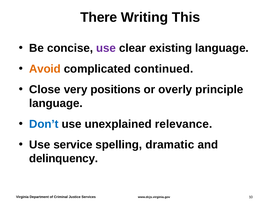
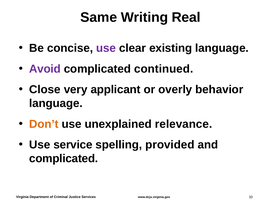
There: There -> Same
This: This -> Real
Avoid colour: orange -> purple
positions: positions -> applicant
principle: principle -> behavior
Don’t colour: blue -> orange
dramatic: dramatic -> provided
delinquency at (64, 159): delinquency -> complicated
